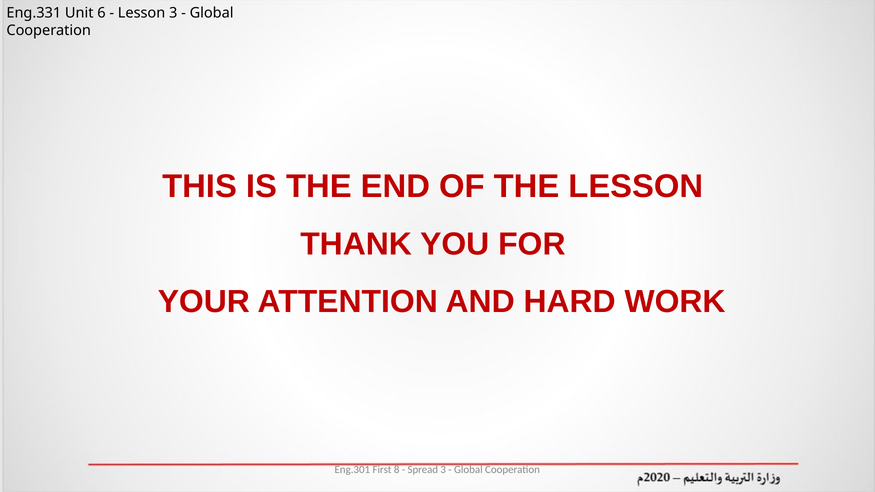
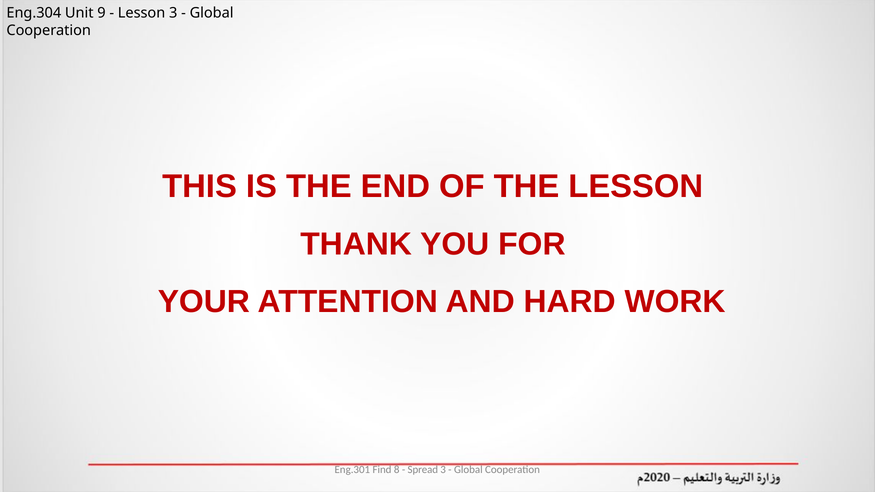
Eng.331: Eng.331 -> Eng.304
6: 6 -> 9
First: First -> Find
